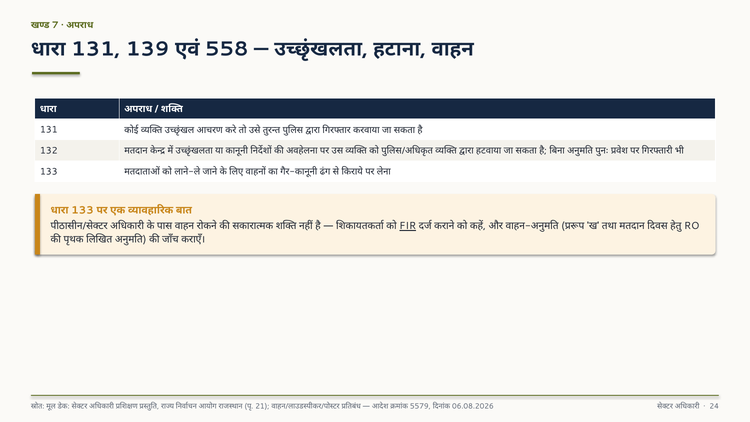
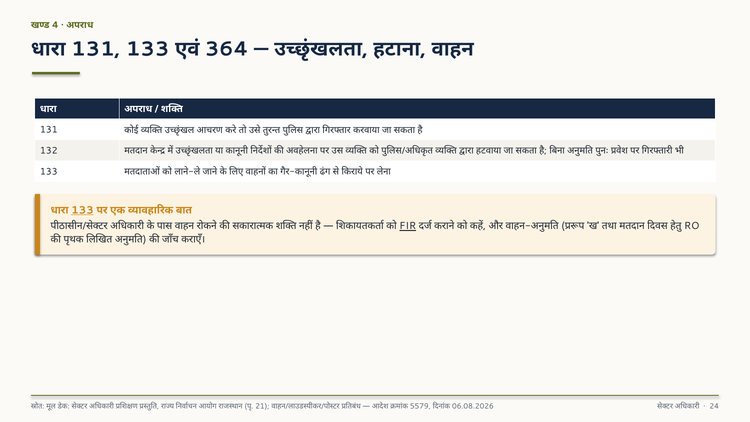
7: 7 -> 4
131 139: 139 -> 133
558: 558 -> 364
133 at (82, 210) underline: none -> present
